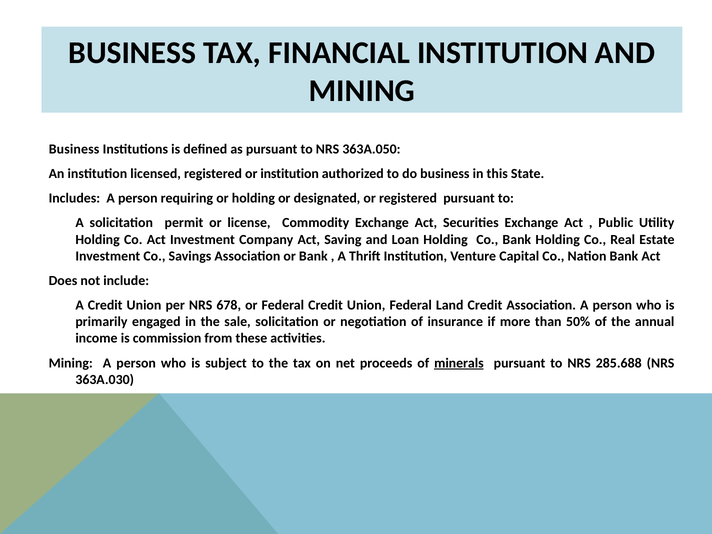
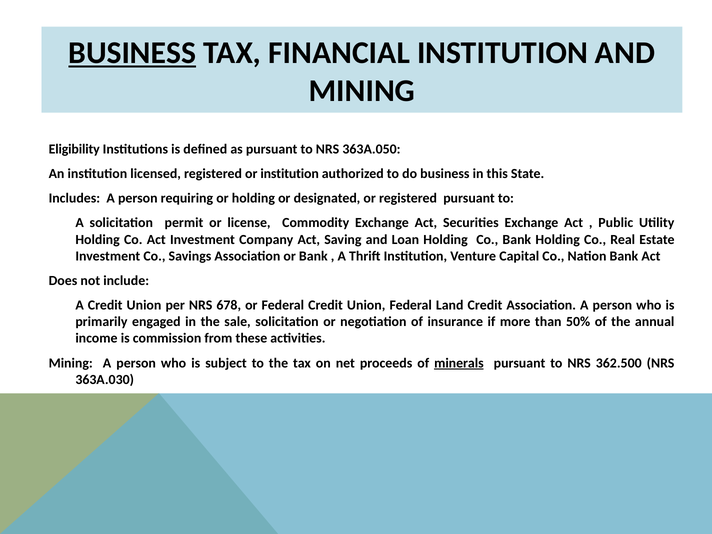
BUSINESS at (132, 53) underline: none -> present
Business at (74, 149): Business -> Eligibility
285.688: 285.688 -> 362.500
